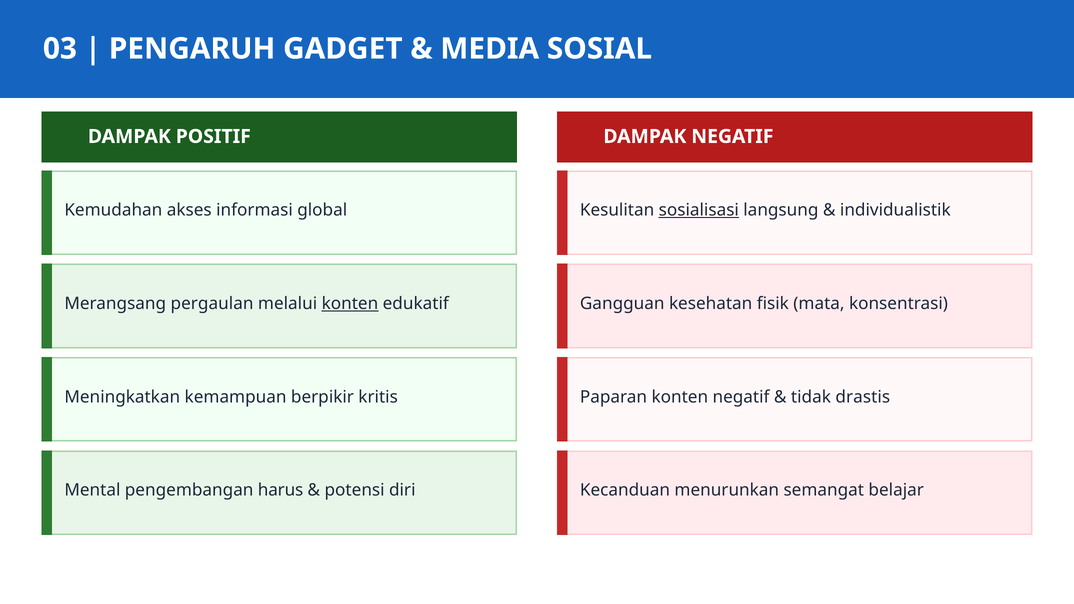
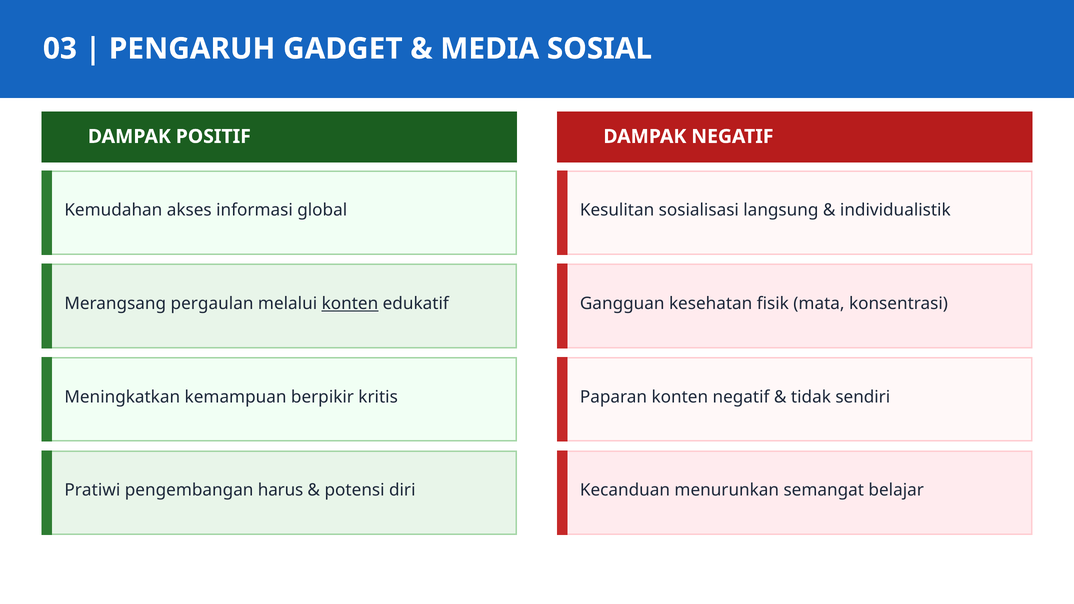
sosialisasi underline: present -> none
drastis: drastis -> sendiri
Mental: Mental -> Pratiwi
